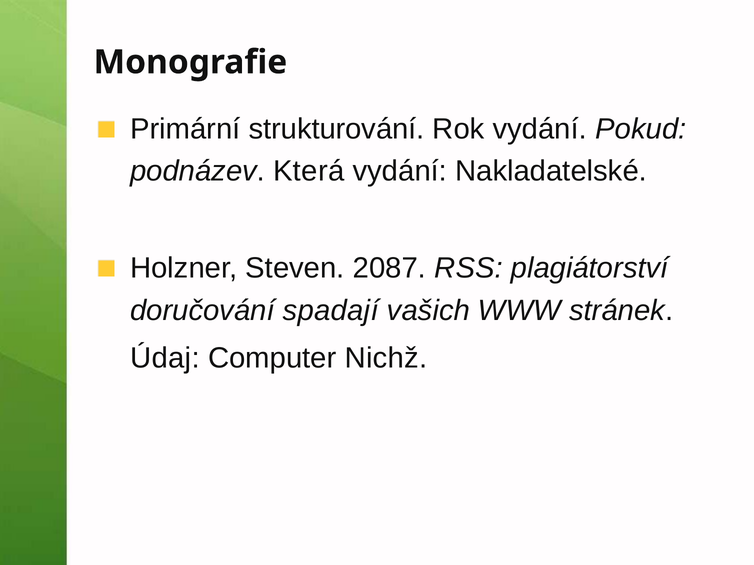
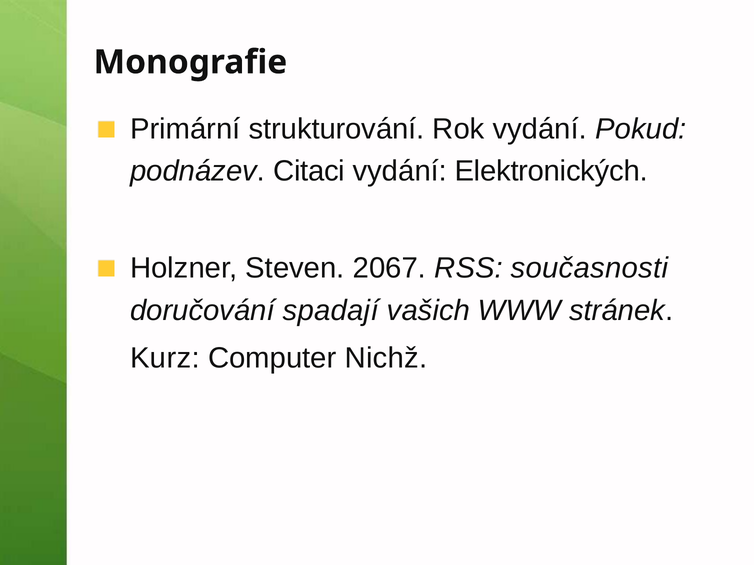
Která: Která -> Citaci
Nakladatelské: Nakladatelské -> Elektronických
2087: 2087 -> 2067
plagiátorství: plagiátorství -> současnosti
Údaj: Údaj -> Kurz
